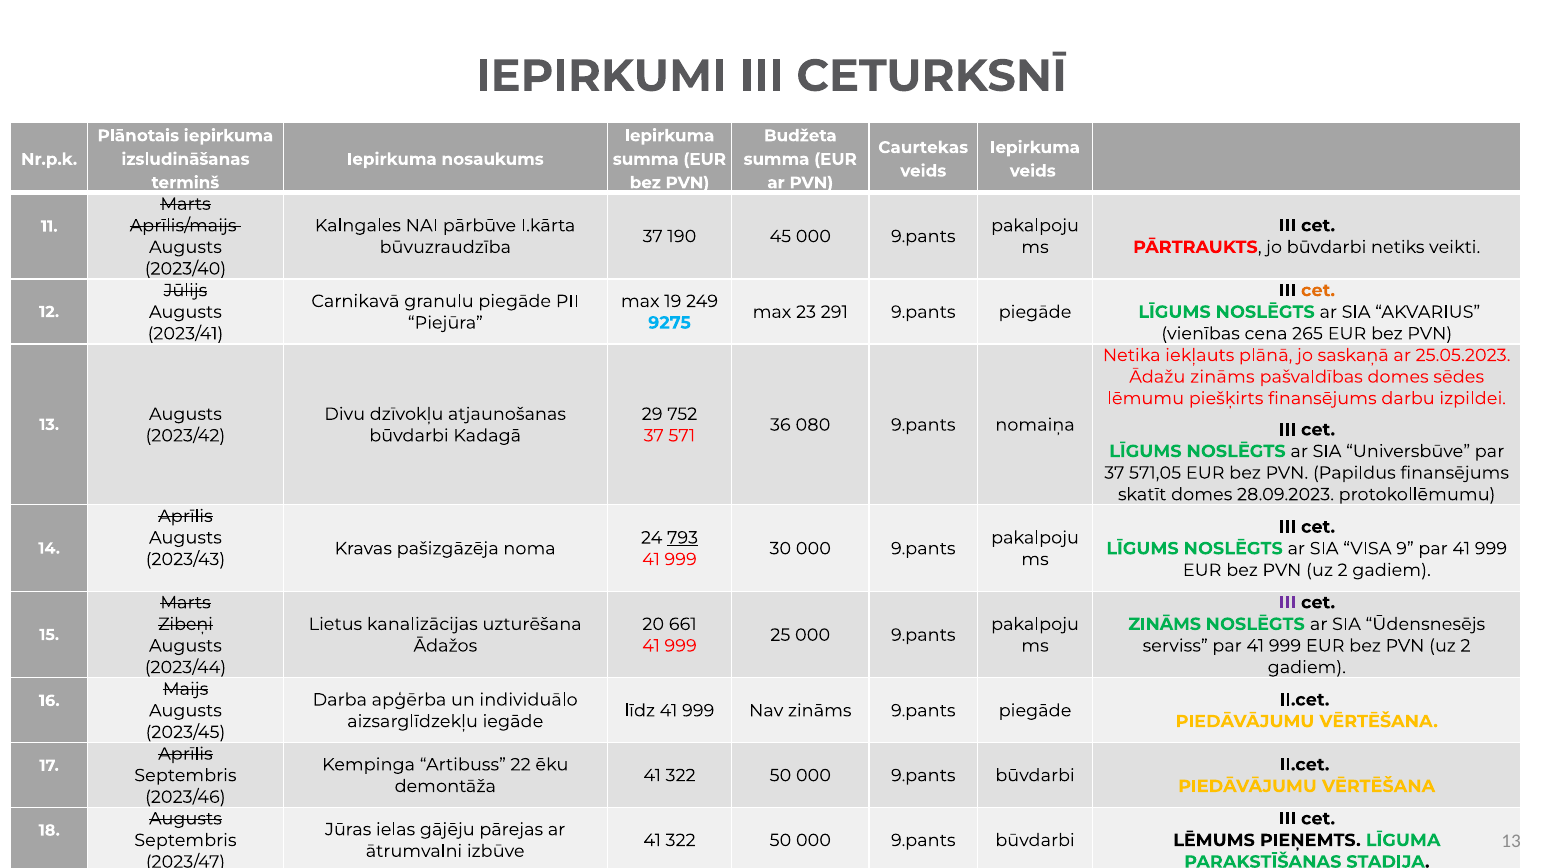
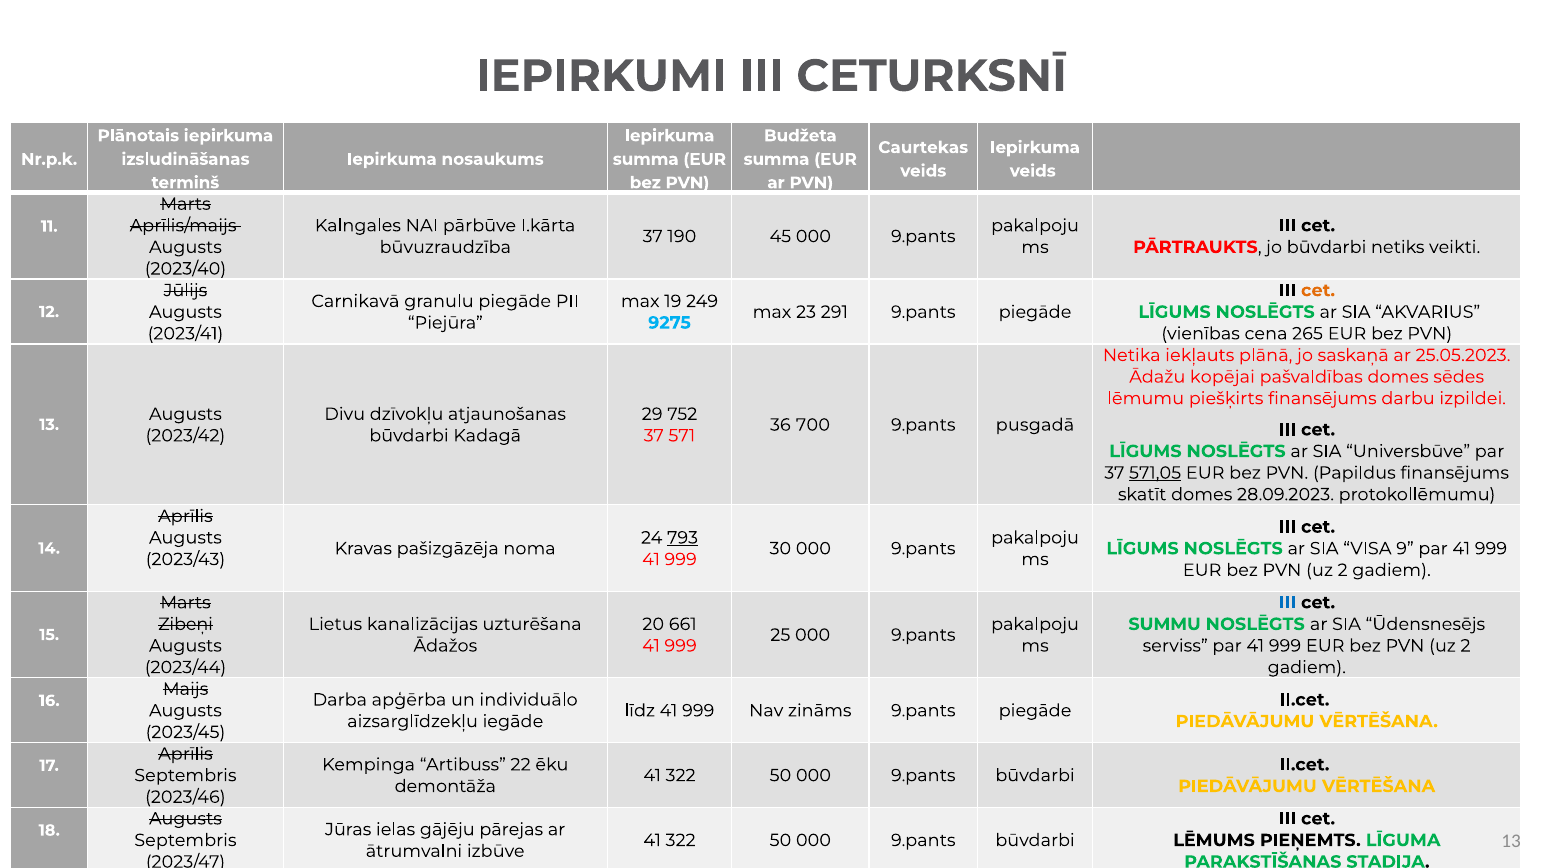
Ādažu zināms: zināms -> kopējai
080: 080 -> 700
nomaiņa: nomaiņa -> pusgadā
571,05 underline: none -> present
III at (1287, 602) colour: purple -> blue
ZINĀMS at (1165, 624): ZINĀMS -> SUMMU
